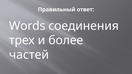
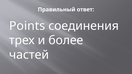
Words: Words -> Points
